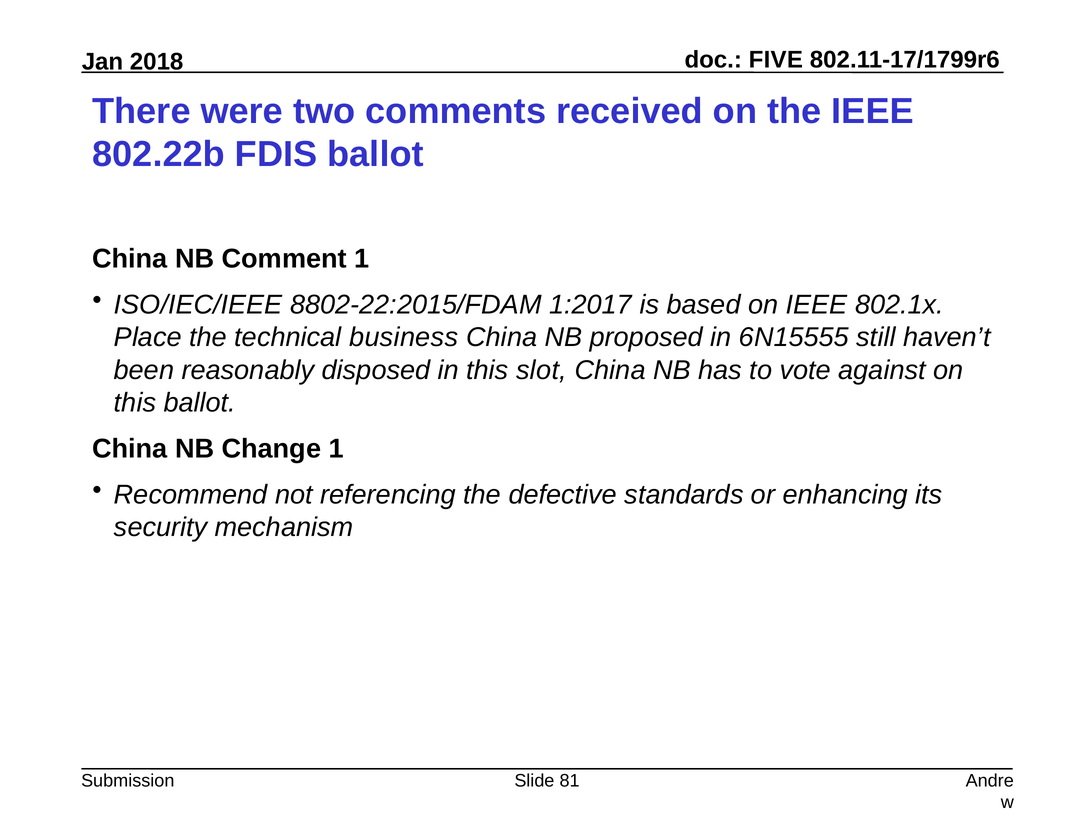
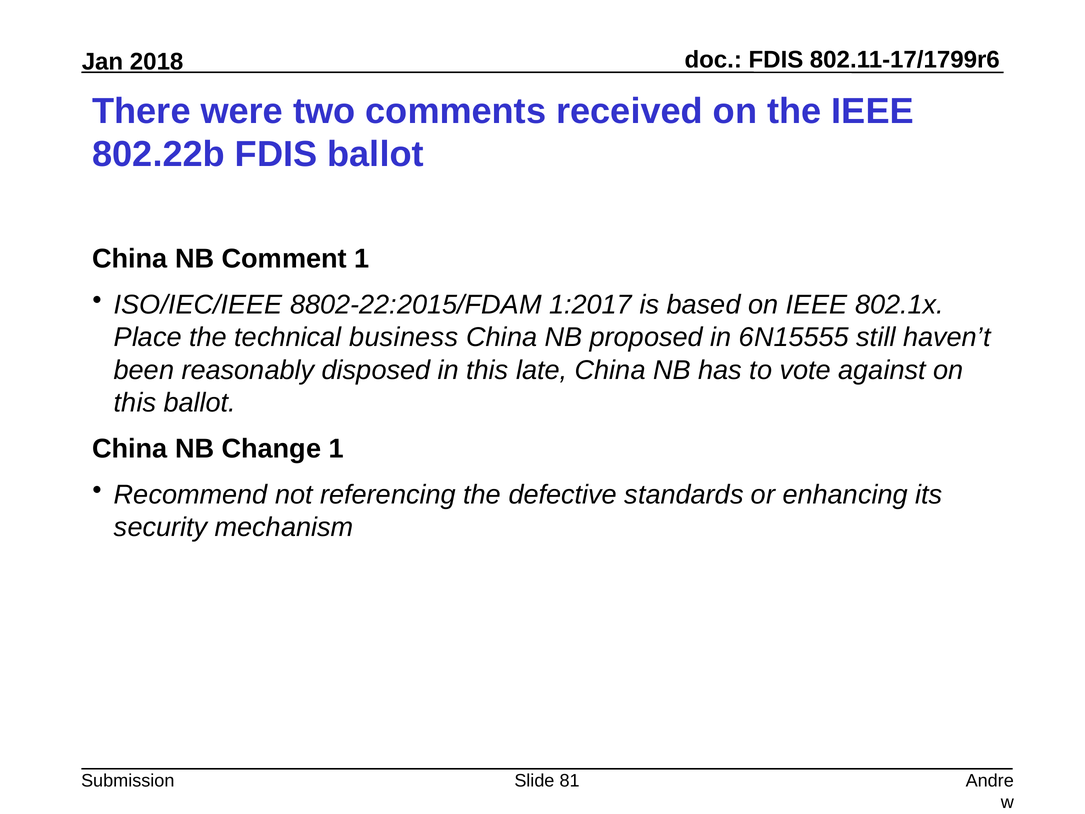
FIVE at (776, 60): FIVE -> FDIS
slot: slot -> late
